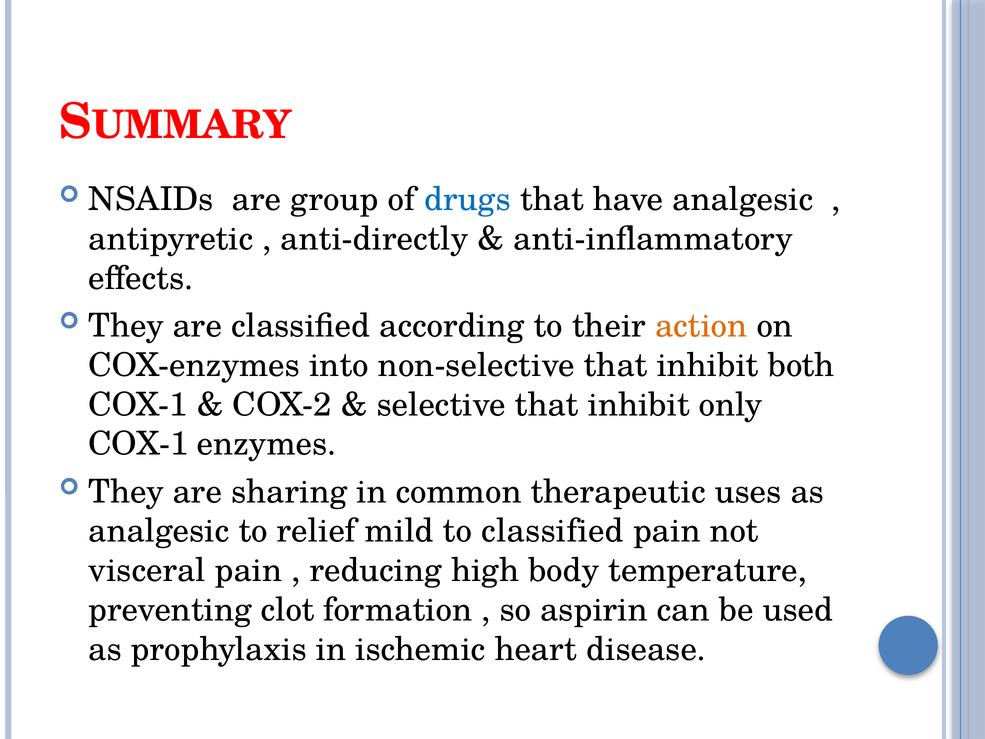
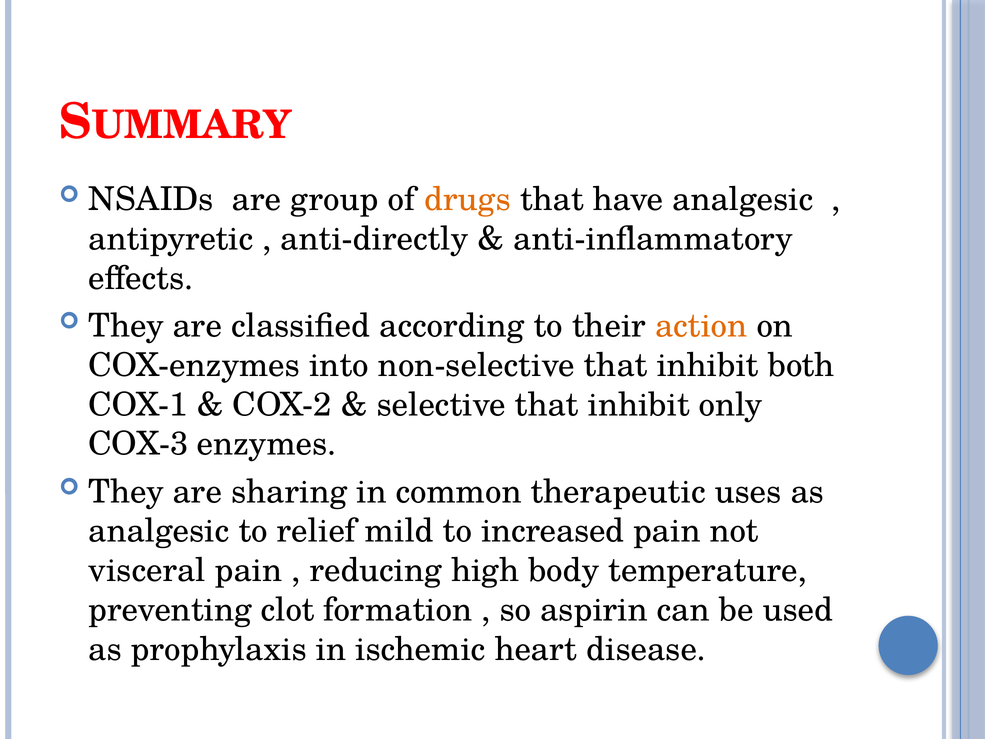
drugs colour: blue -> orange
COX-1 at (138, 444): COX-1 -> COX-3
to classified: classified -> increased
